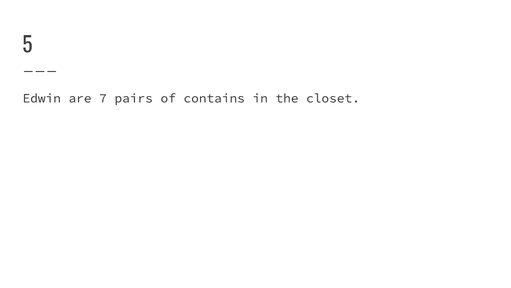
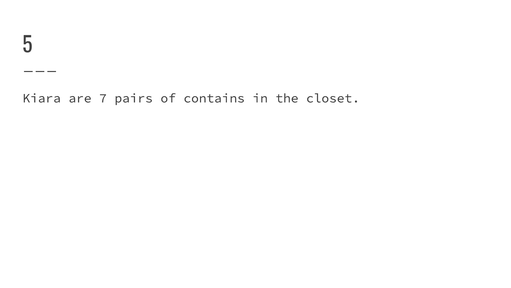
Edwin: Edwin -> Kiara
